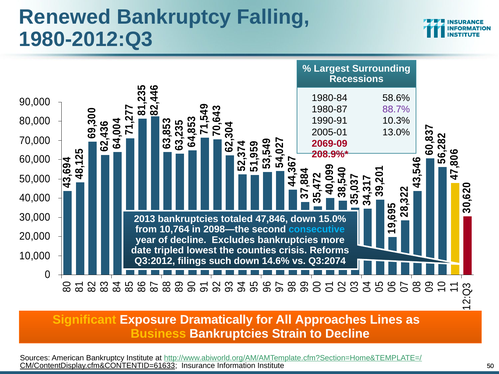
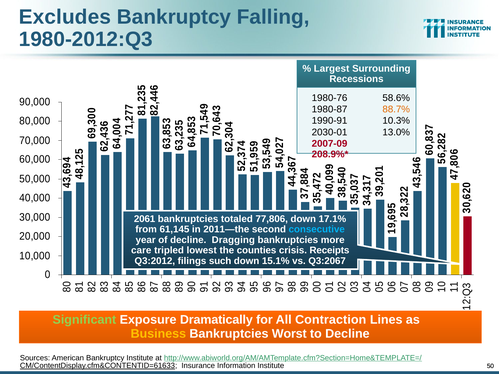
Renewed: Renewed -> Excludes
1980-84: 1980-84 -> 1980-76
88.7% colour: purple -> orange
2005-01: 2005-01 -> 2030-01
2069-09: 2069-09 -> 2007-09
2013: 2013 -> 2061
47,846: 47,846 -> 77,806
15.0%: 15.0% -> 17.1%
10,764: 10,764 -> 61,145
2098—the: 2098—the -> 2011—the
Excludes: Excludes -> Dragging
date: date -> care
Reforms: Reforms -> Receipts
14.6%: 14.6% -> 15.1%
Q3:2074: Q3:2074 -> Q3:2067
Significant colour: yellow -> light green
Approaches: Approaches -> Contraction
Strain: Strain -> Worst
